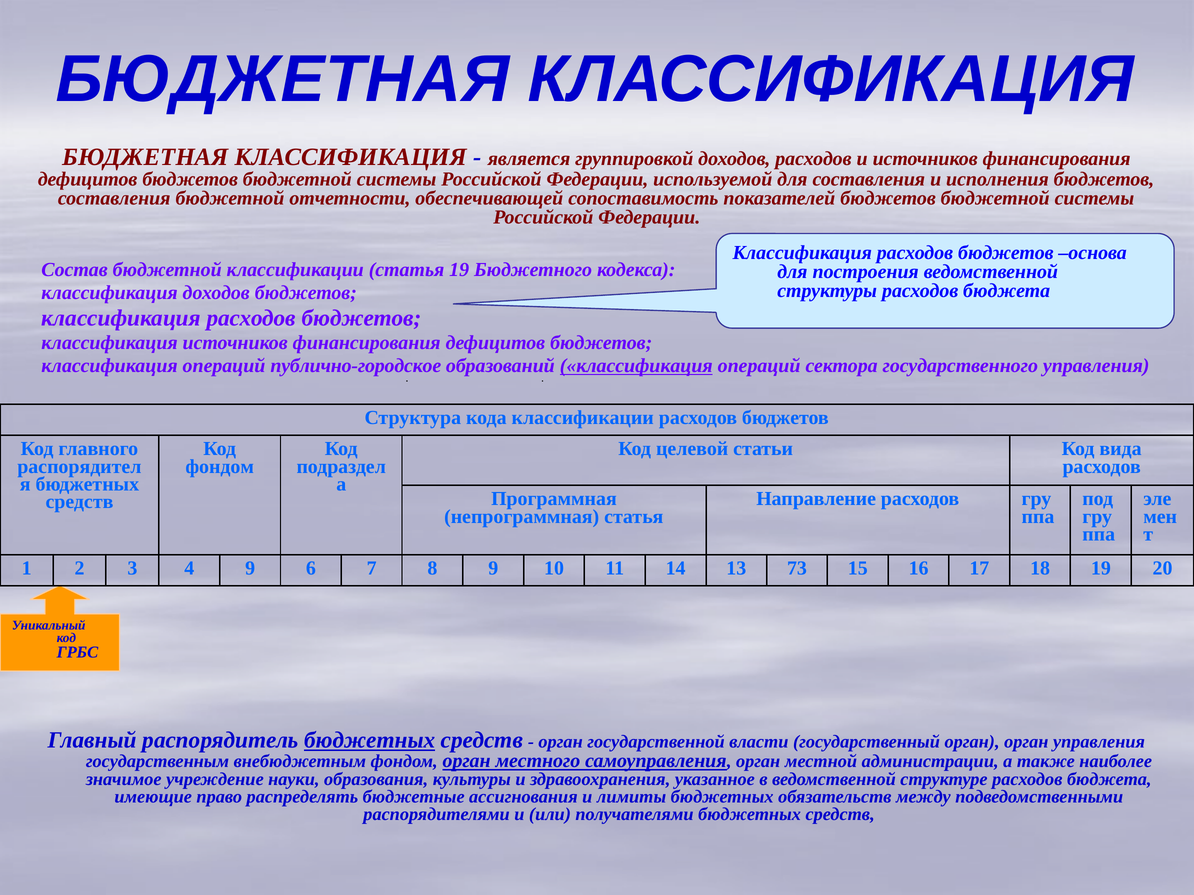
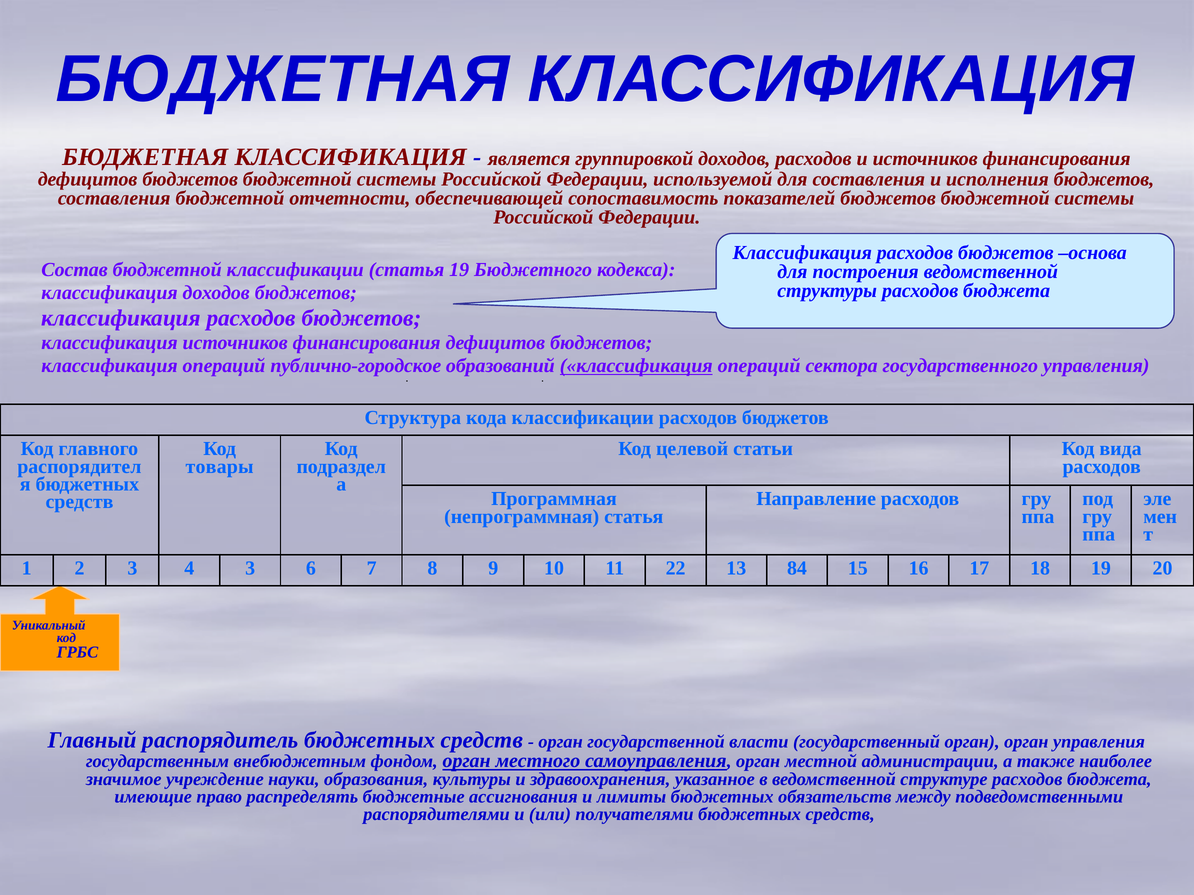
фондом at (220, 467): фондом -> товары
4 9: 9 -> 3
14: 14 -> 22
73: 73 -> 84
бюджетных at (370, 741) underline: present -> none
